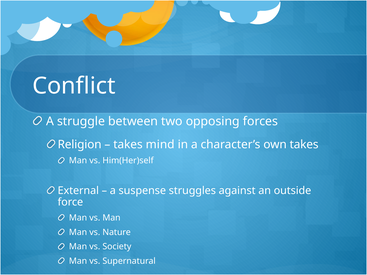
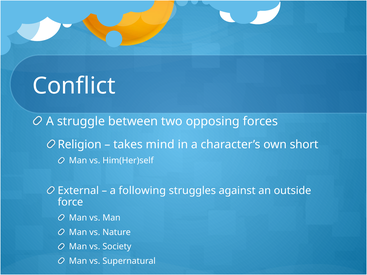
own takes: takes -> short
suspense: suspense -> following
